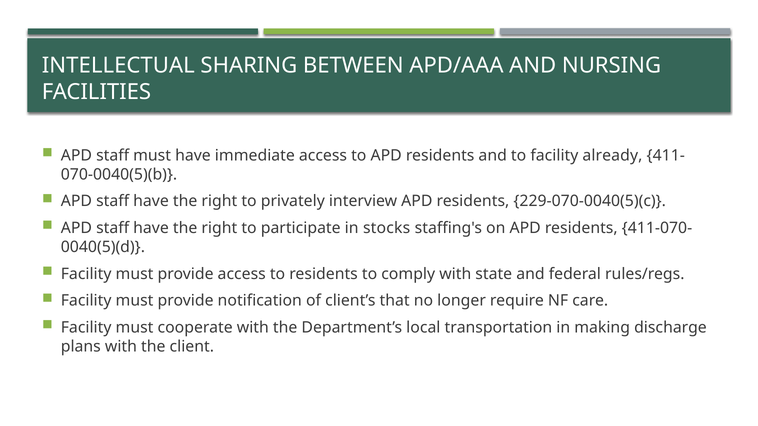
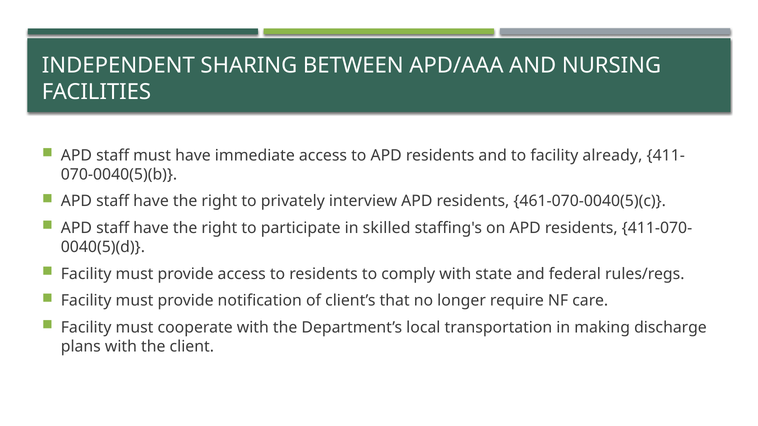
INTELLECTUAL: INTELLECTUAL -> INDEPENDENT
229-070-0040(5)(c: 229-070-0040(5)(c -> 461-070-0040(5)(c
stocks: stocks -> skilled
